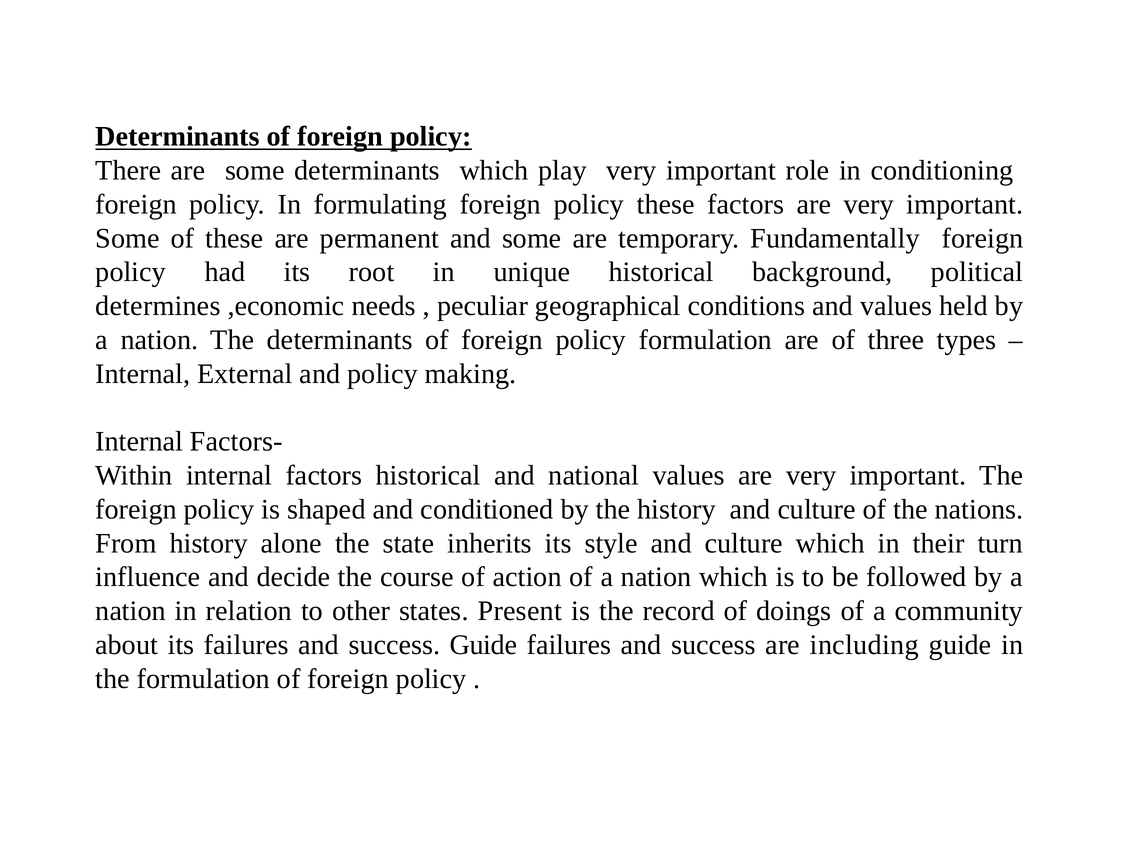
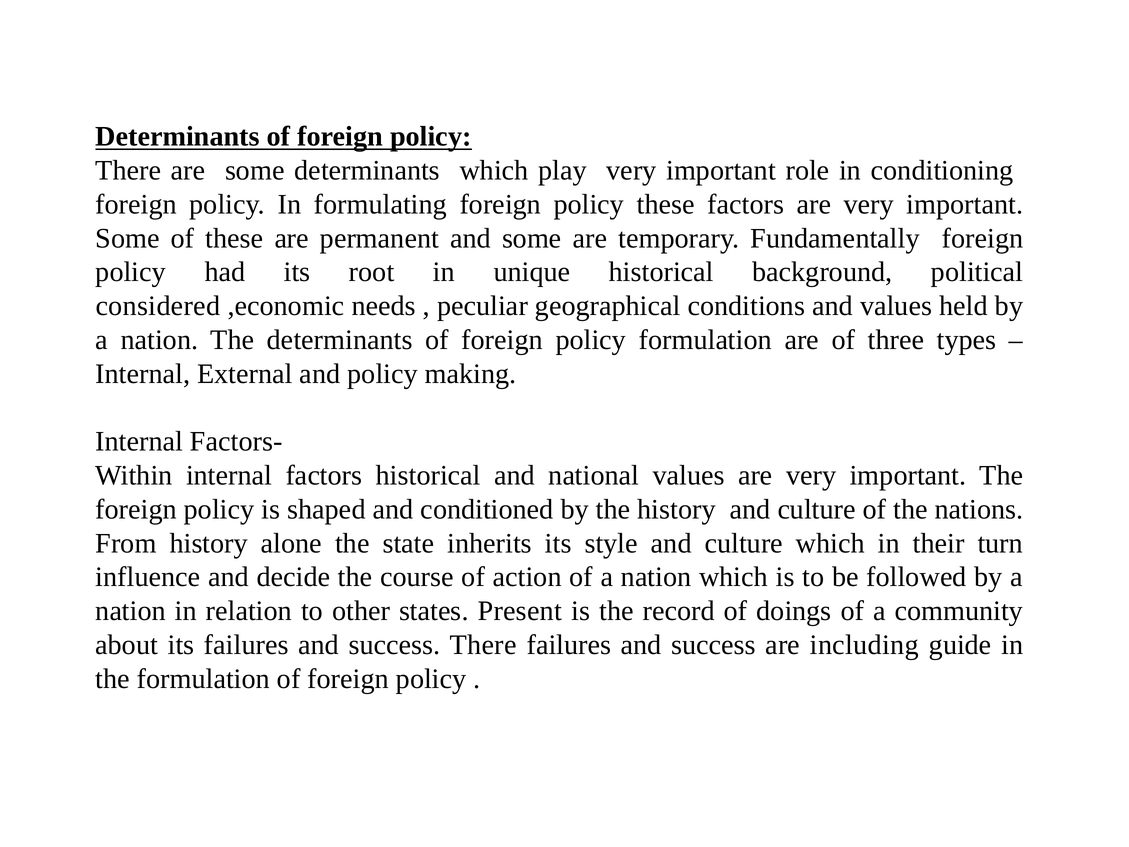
determines: determines -> considered
success Guide: Guide -> There
